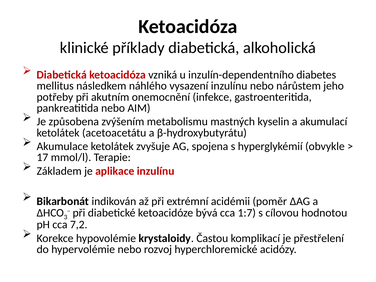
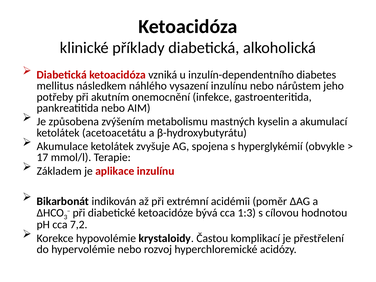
1:7: 1:7 -> 1:3
